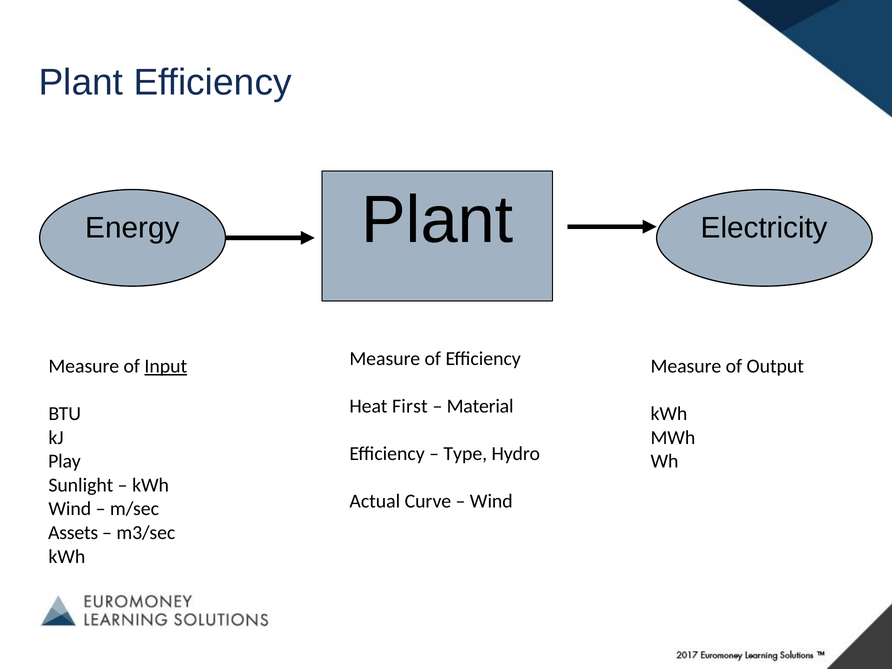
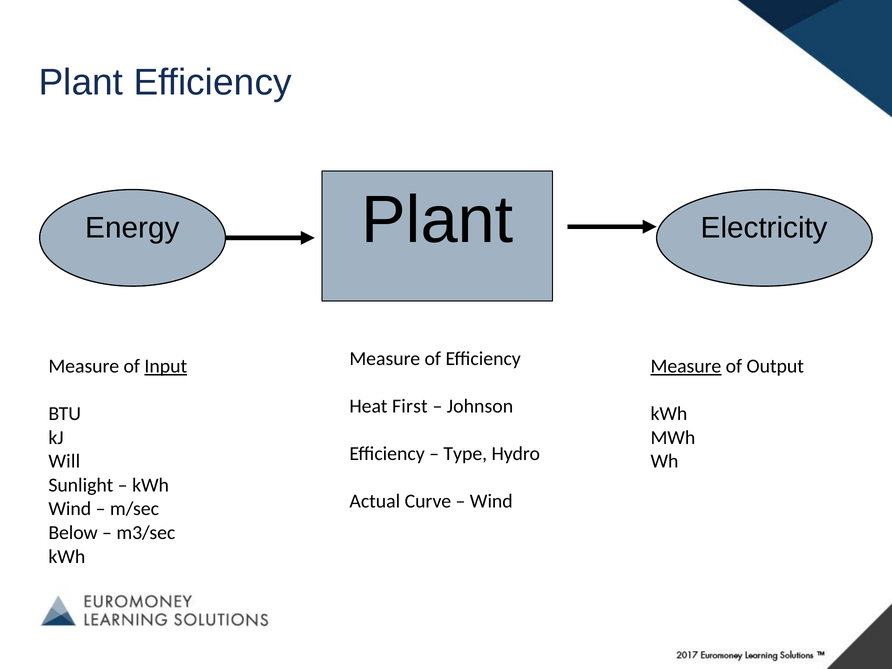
Measure at (686, 366) underline: none -> present
Material: Material -> Johnson
Play: Play -> Will
Assets: Assets -> Below
